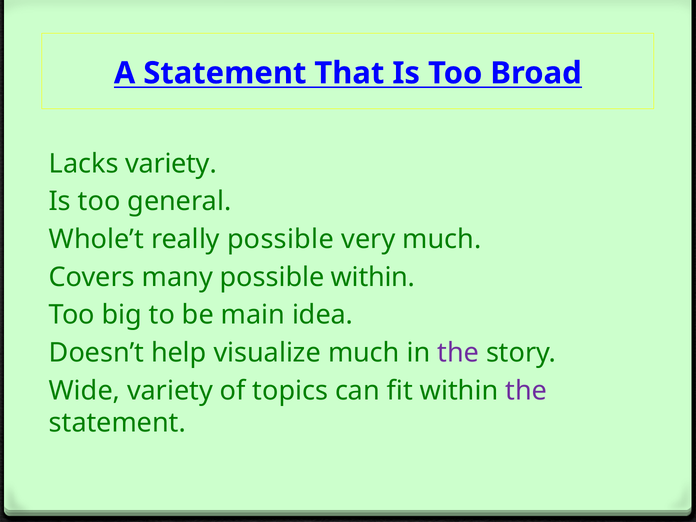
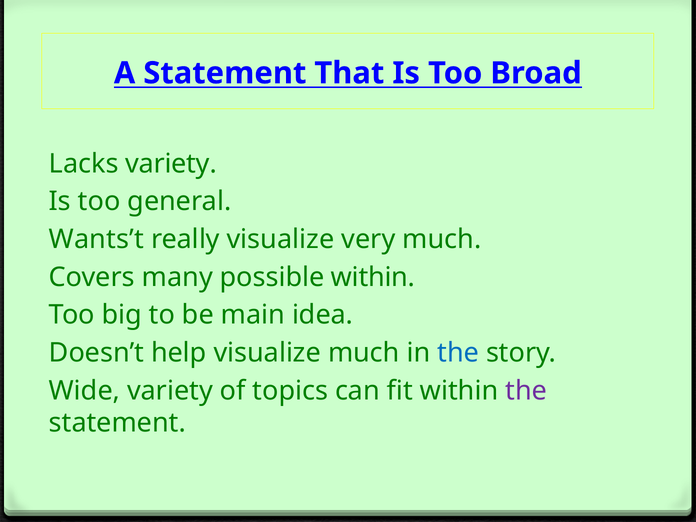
Whole’t: Whole’t -> Wants’t
really possible: possible -> visualize
the at (458, 353) colour: purple -> blue
